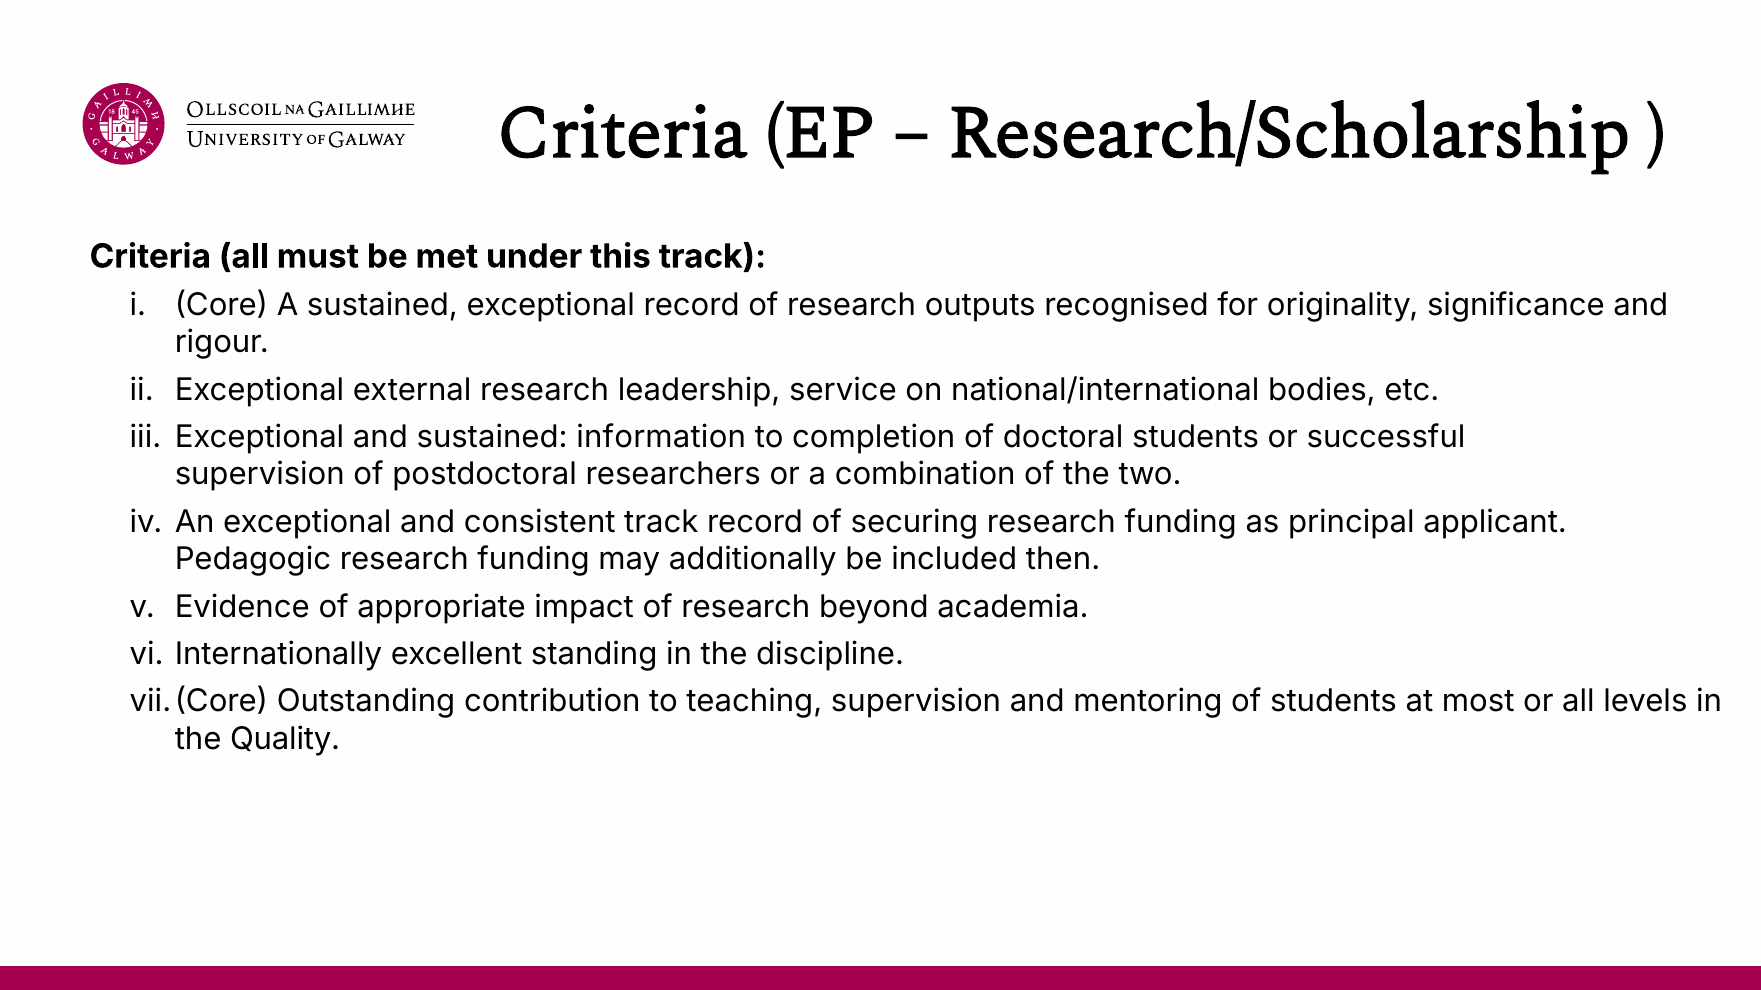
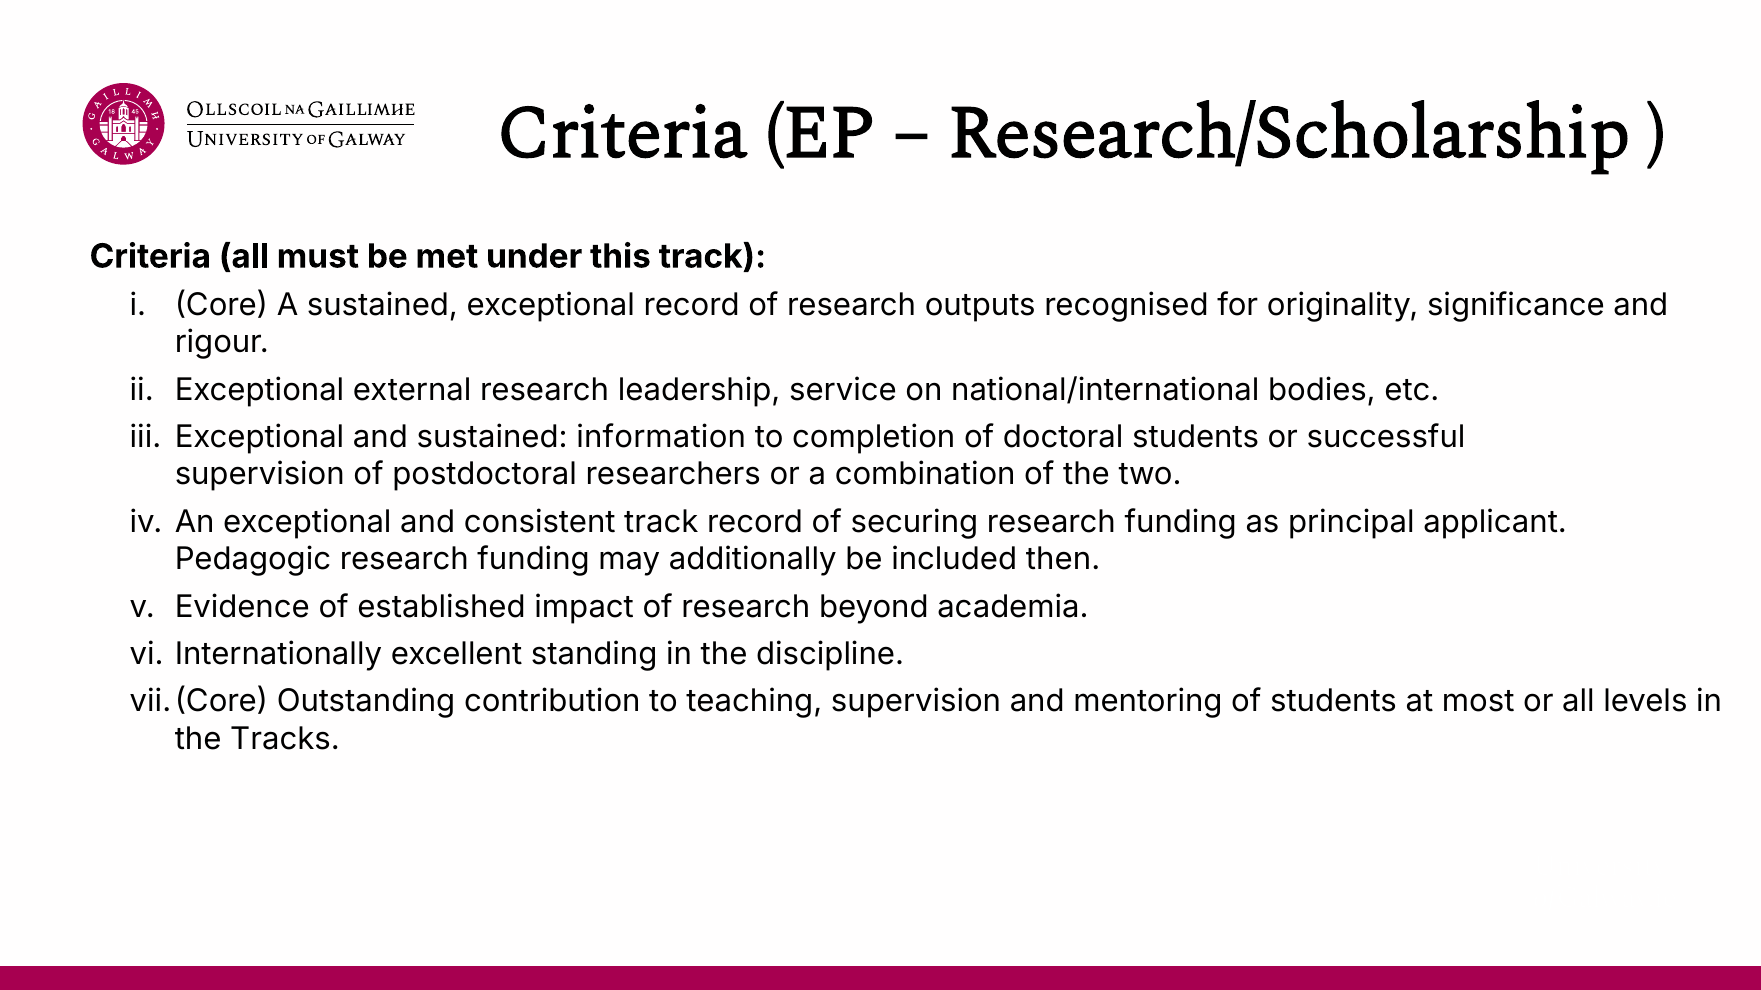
appropriate: appropriate -> established
Quality: Quality -> Tracks
